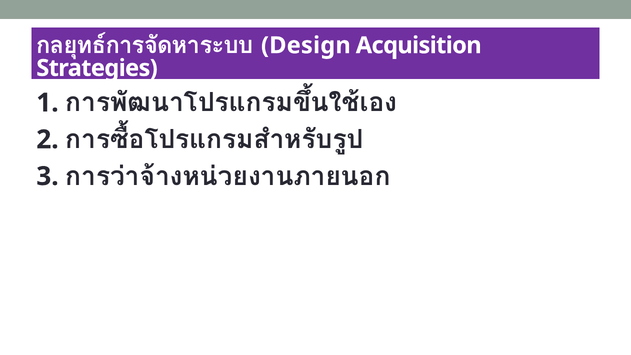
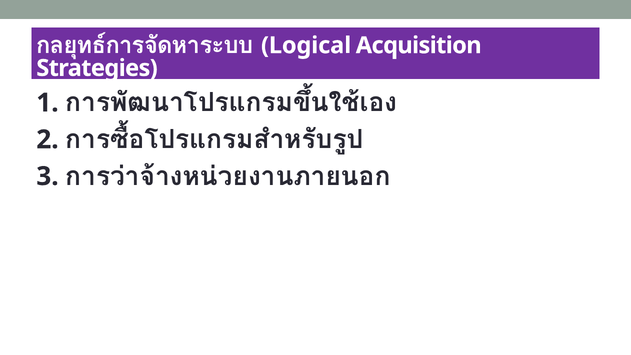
Design: Design -> Logical
